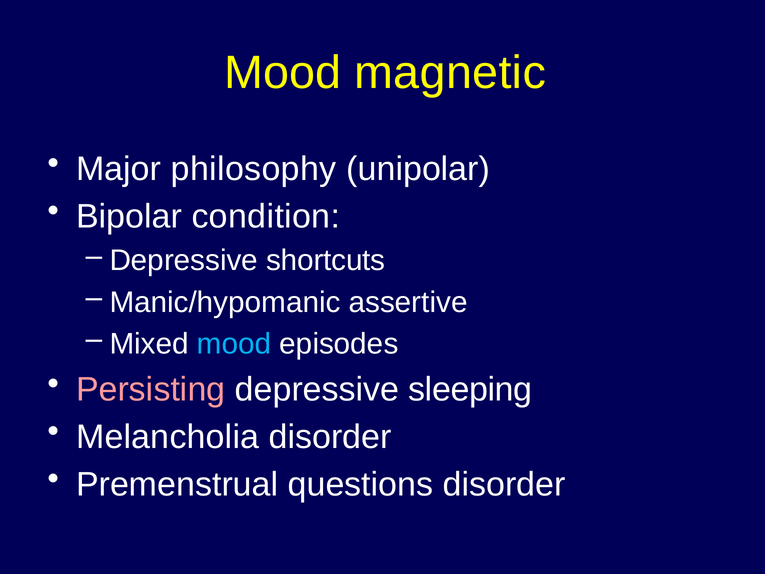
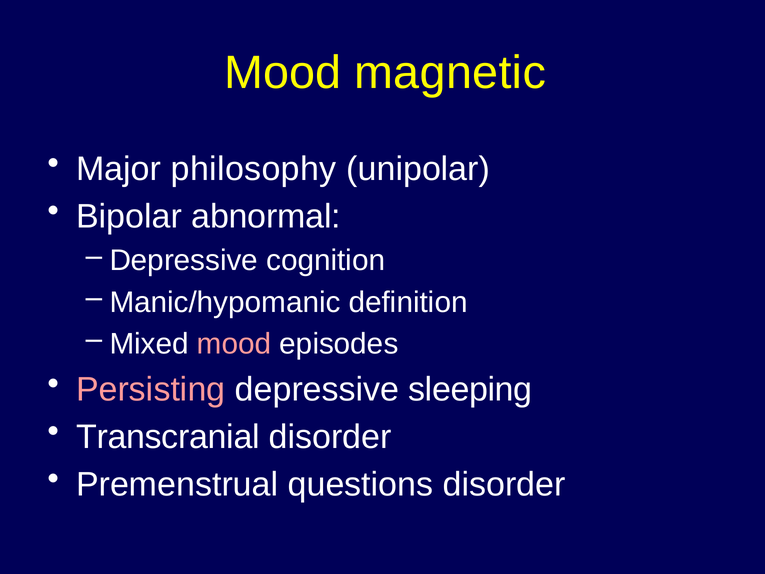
condition: condition -> abnormal
shortcuts: shortcuts -> cognition
assertive: assertive -> definition
mood at (234, 344) colour: light blue -> pink
Melancholia: Melancholia -> Transcranial
